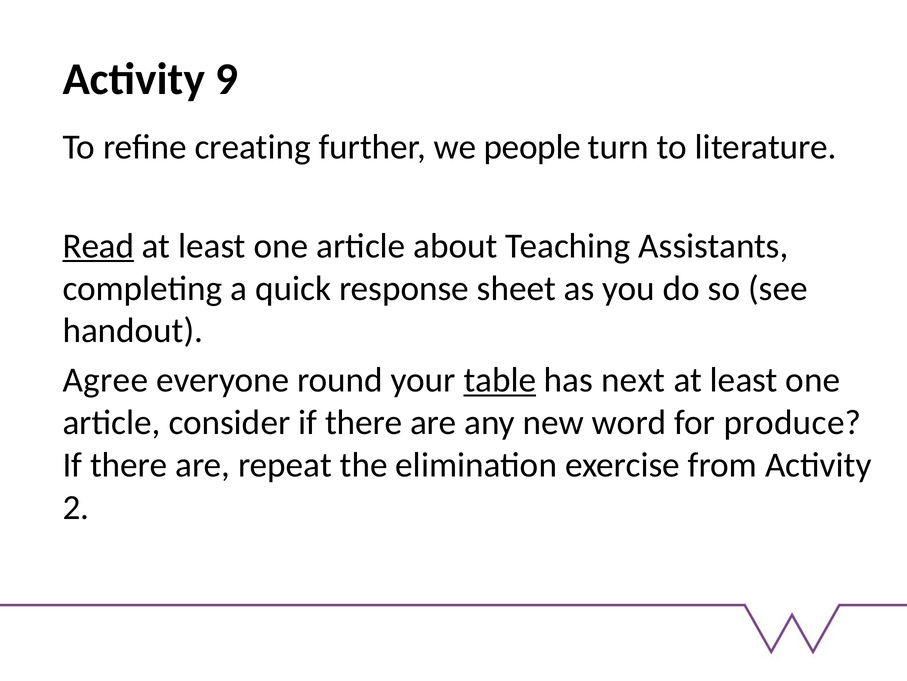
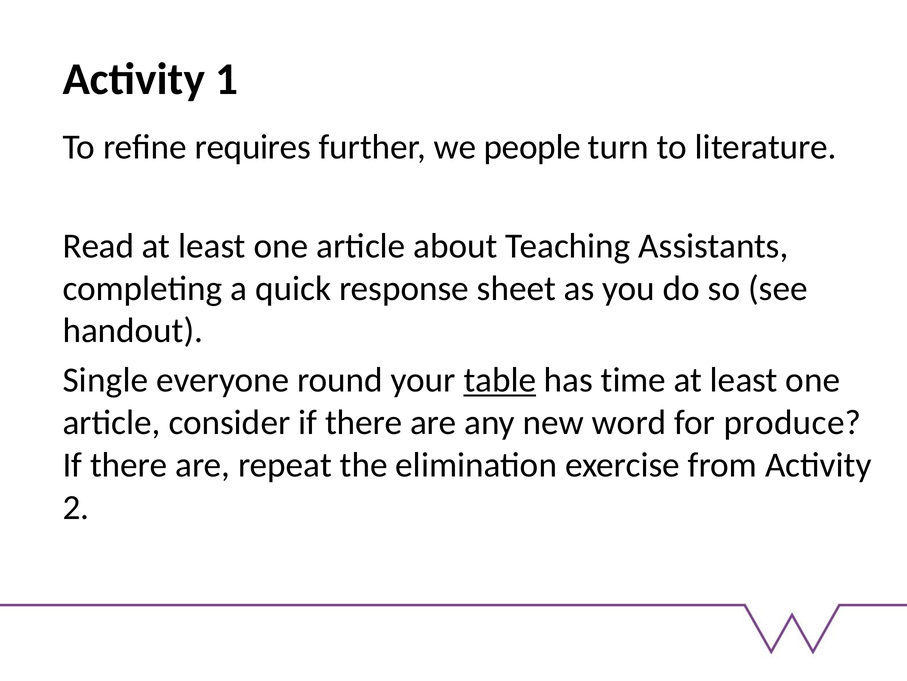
9: 9 -> 1
creating: creating -> requires
Read underline: present -> none
Agree: Agree -> Single
next: next -> time
